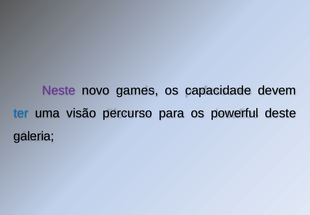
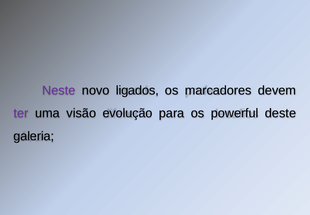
games: games -> ligados
capacidade: capacidade -> marcadores
ter colour: blue -> purple
percurso: percurso -> evolução
